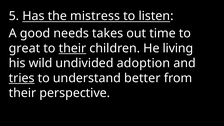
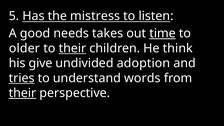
time underline: none -> present
great: great -> older
living: living -> think
wild: wild -> give
better: better -> words
their at (22, 93) underline: none -> present
